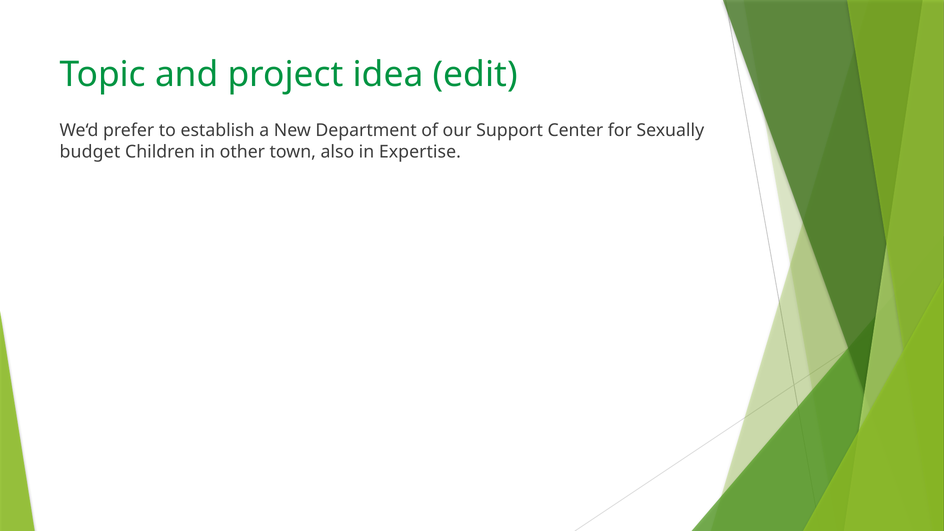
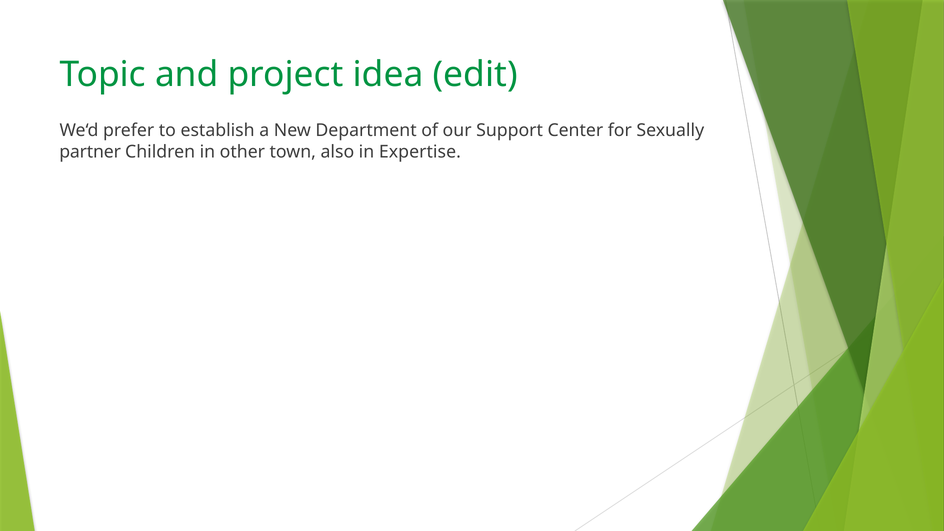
budget: budget -> partner
